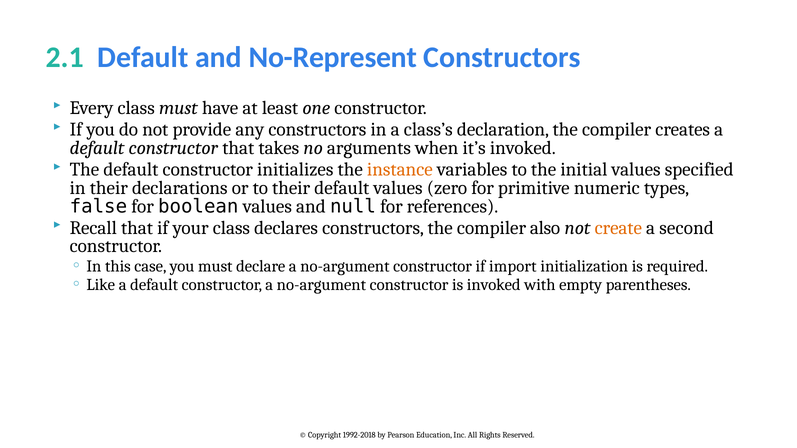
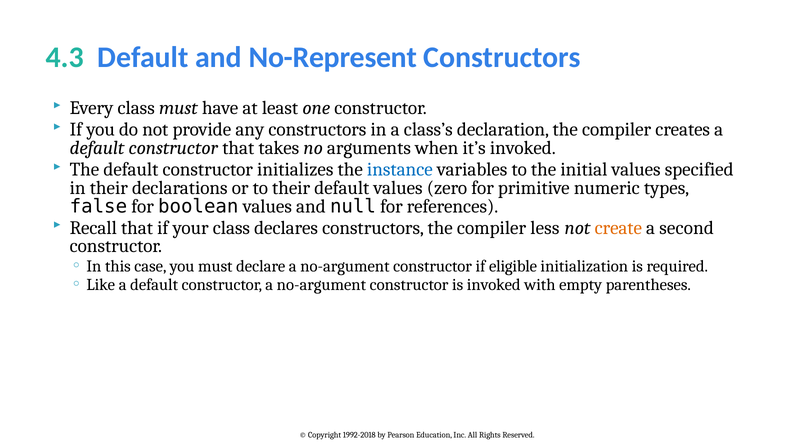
2.1: 2.1 -> 4.3
instance colour: orange -> blue
also: also -> less
import: import -> eligible
